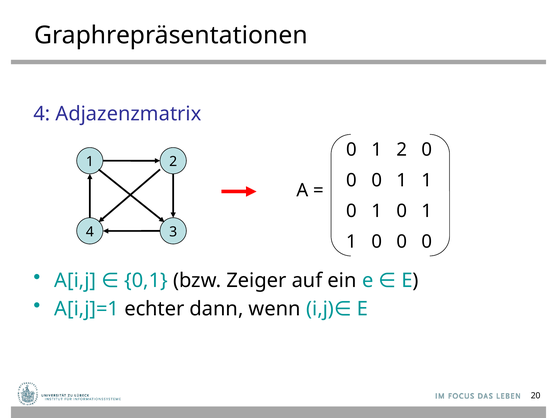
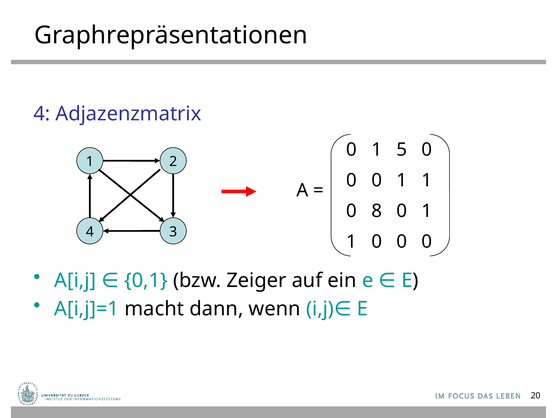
0 1 2: 2 -> 5
1 at (377, 211): 1 -> 8
echter: echter -> macht
